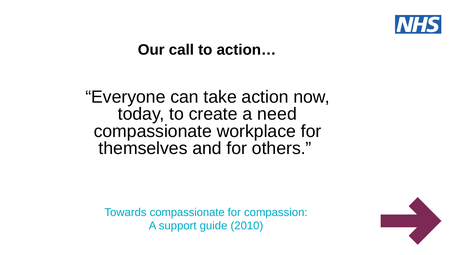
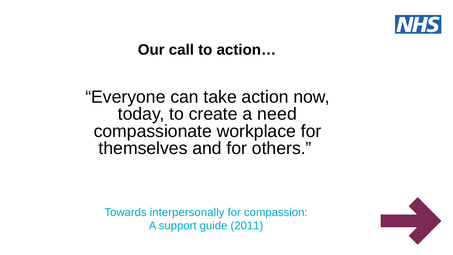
Towards compassionate: compassionate -> interpersonally
2010: 2010 -> 2011
